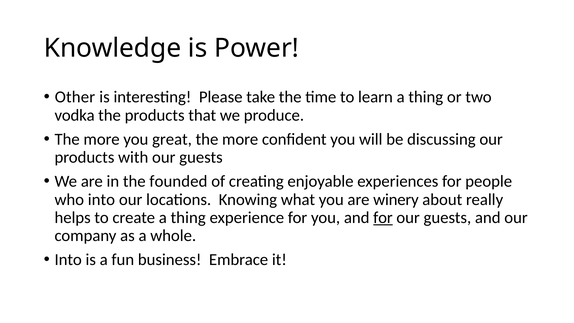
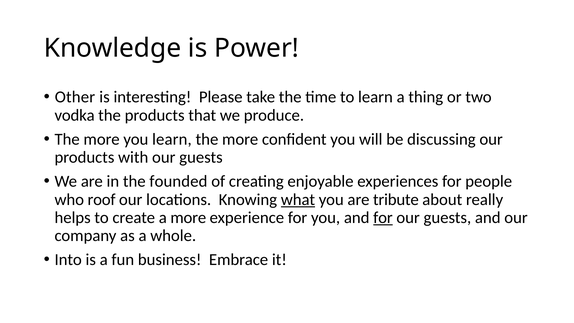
you great: great -> learn
who into: into -> roof
what underline: none -> present
winery: winery -> tribute
create a thing: thing -> more
